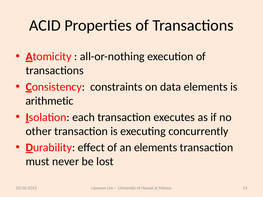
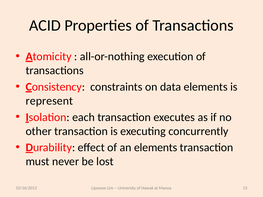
arithmetic: arithmetic -> represent
